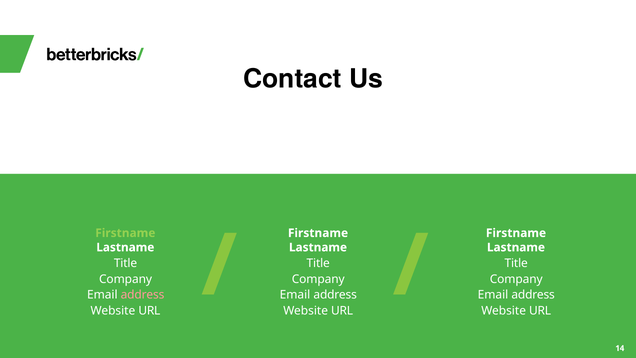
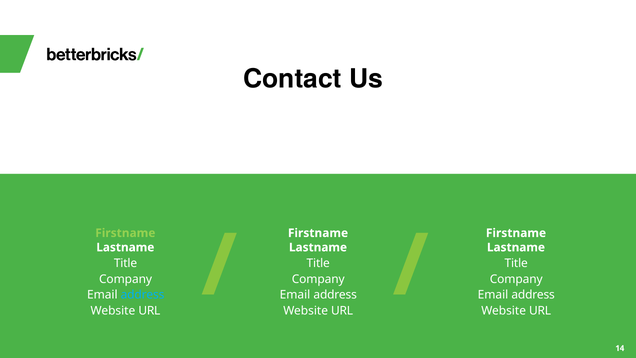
address at (143, 295) colour: pink -> light blue
